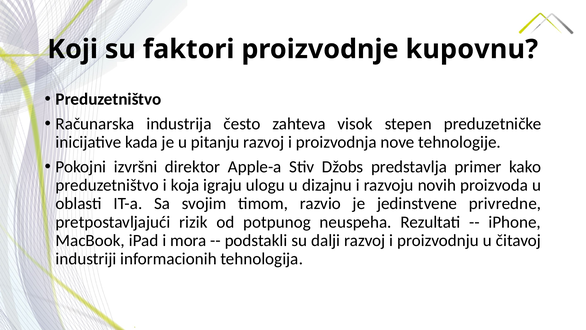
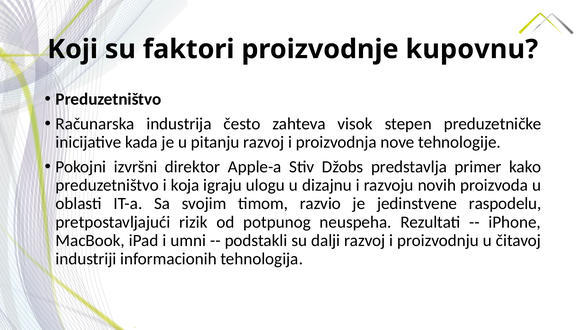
privredne: privredne -> raspodelu
mora: mora -> umni
